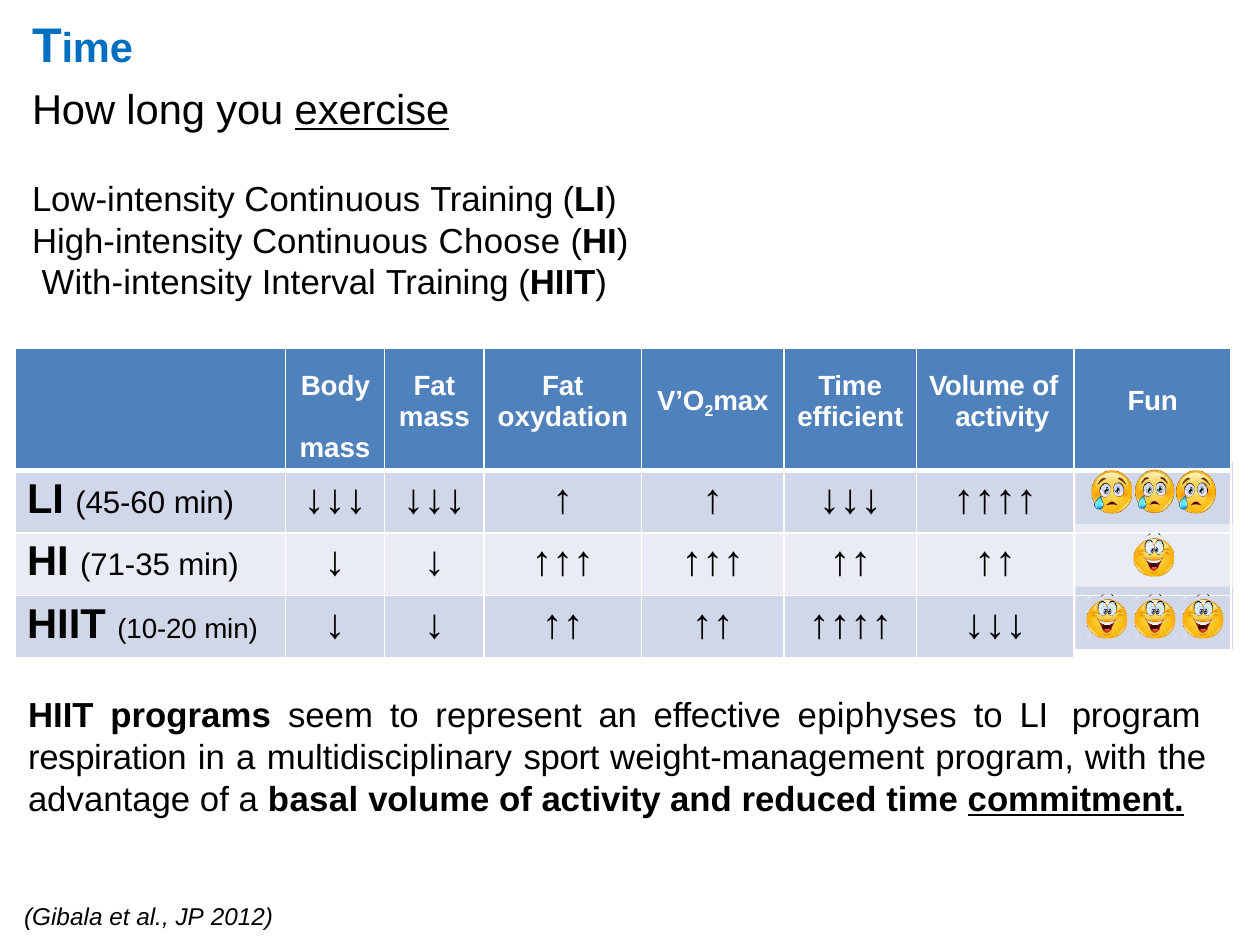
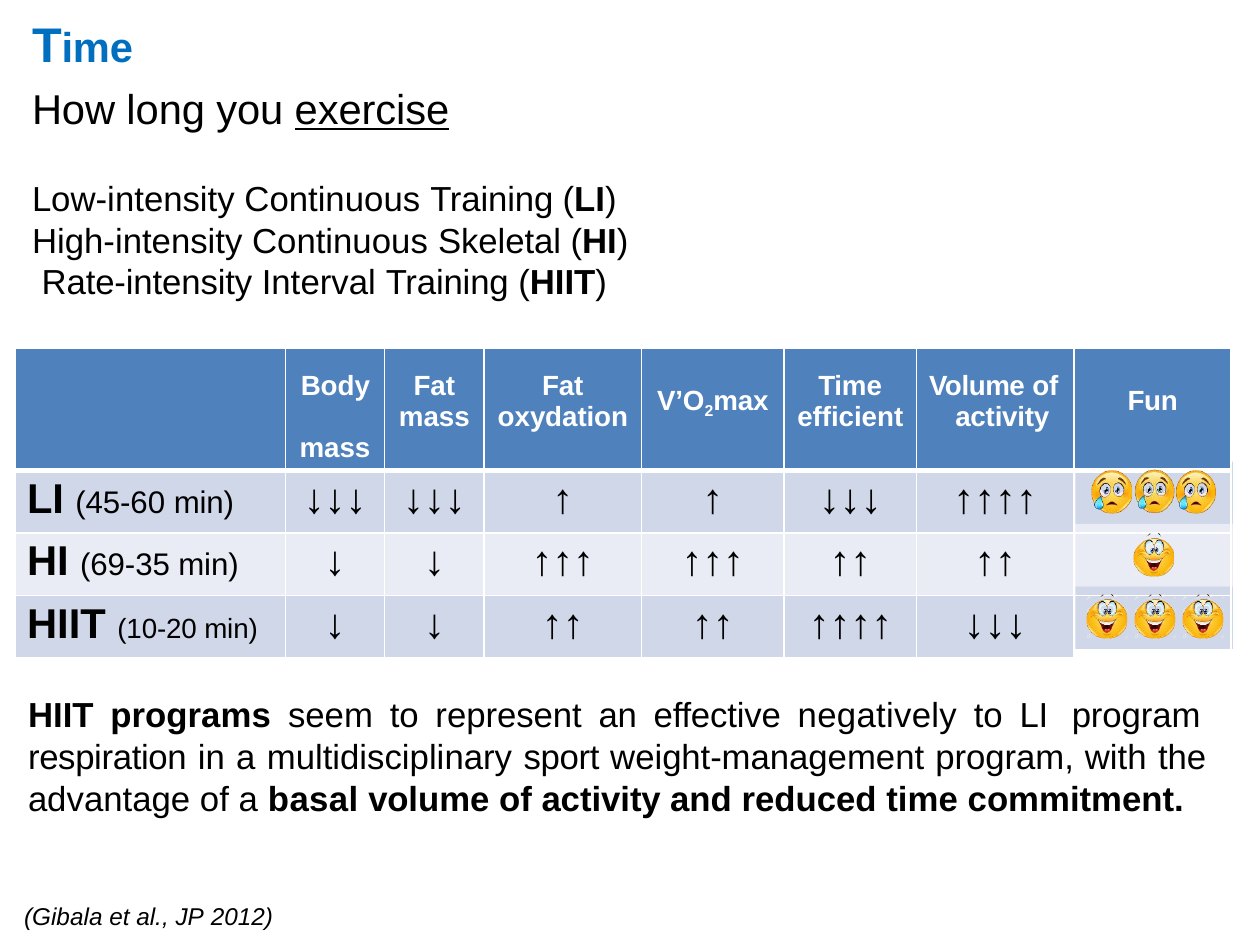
Choose: Choose -> Skeletal
With-intensity: With-intensity -> Rate-intensity
71-35: 71-35 -> 69-35
epiphyses: epiphyses -> negatively
commitment underline: present -> none
